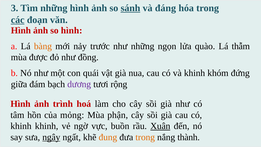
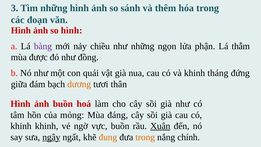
sánh underline: present -> none
đáng: đáng -> thêm
các underline: present -> none
bàng colour: orange -> purple
trước: trước -> chiều
quào: quào -> phận
khóm: khóm -> tháng
dương colour: purple -> orange
rộng: rộng -> thân
ảnh trình: trình -> buồn
phận: phận -> đáng
thành: thành -> chính
